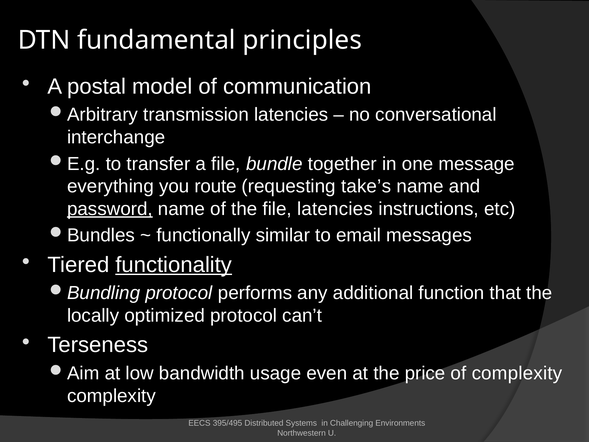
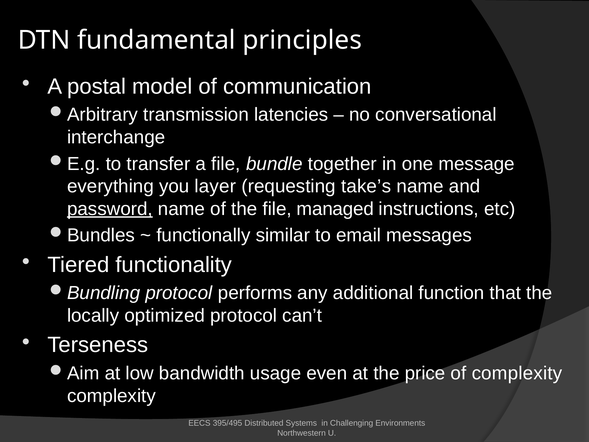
route: route -> layer
file latencies: latencies -> managed
functionality underline: present -> none
